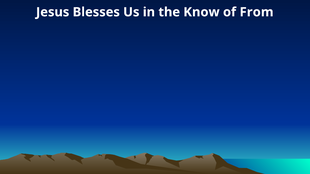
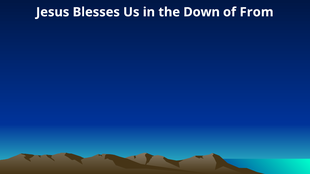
Know: Know -> Down
